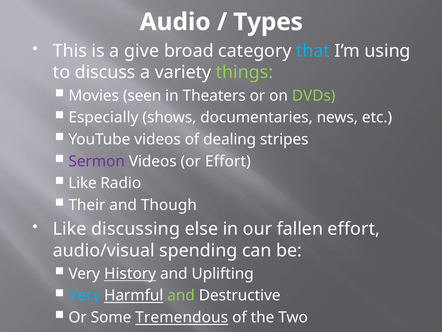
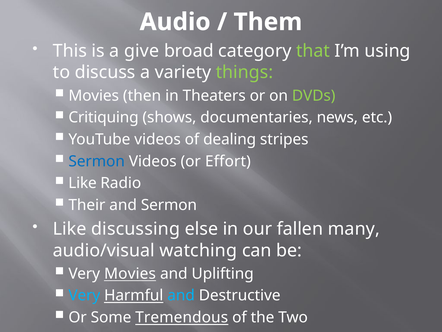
Types: Types -> Them
that colour: light blue -> light green
seen: seen -> then
Especially: Especially -> Critiquing
Sermon at (97, 161) colour: purple -> blue
and Though: Though -> Sermon
fallen effort: effort -> many
spending: spending -> watching
Very History: History -> Movies
and at (181, 295) colour: light green -> light blue
